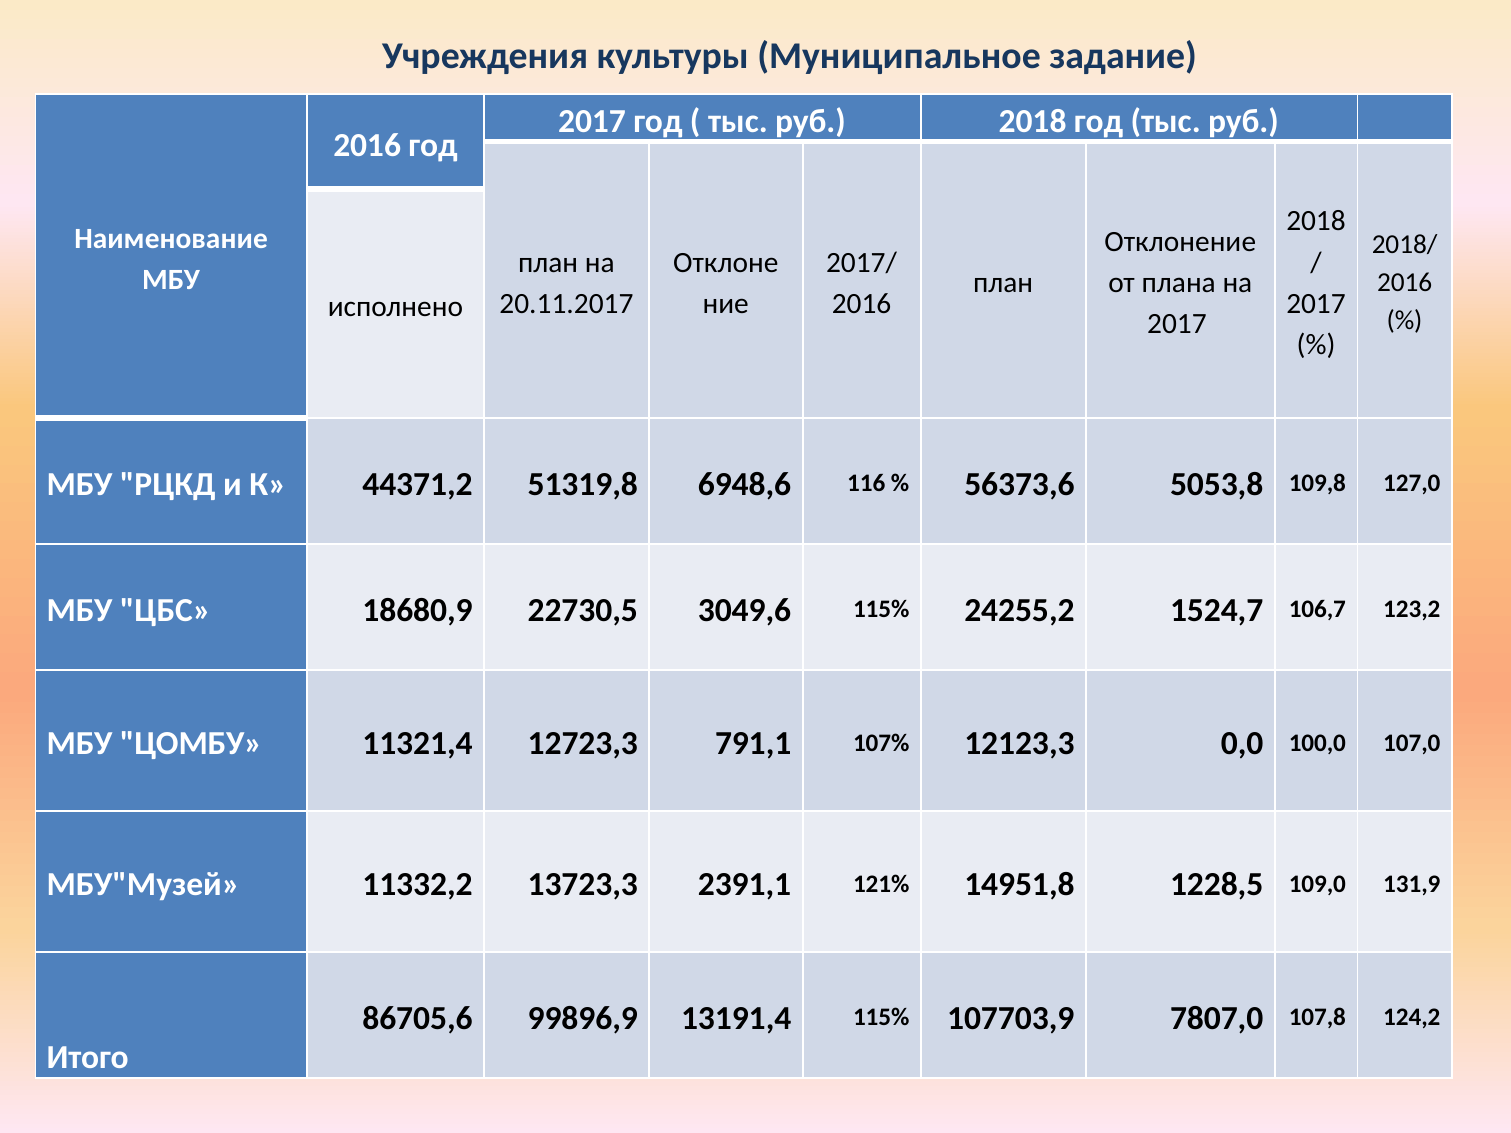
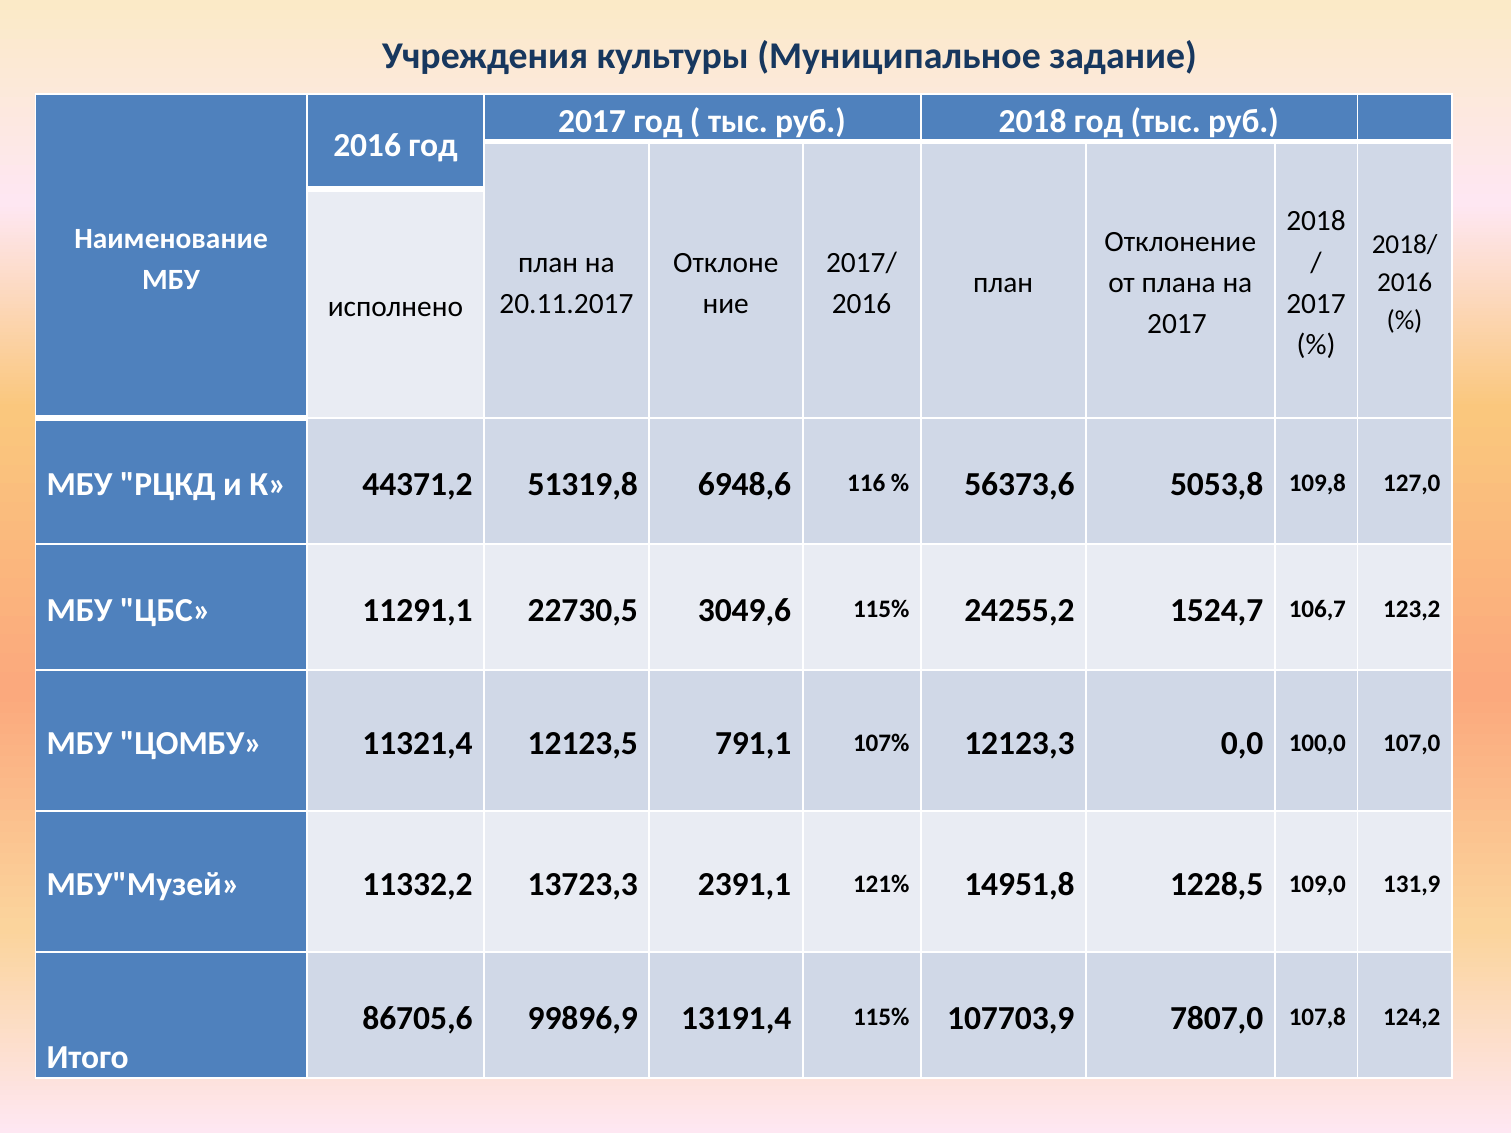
18680,9: 18680,9 -> 11291,1
12723,3: 12723,3 -> 12123,5
